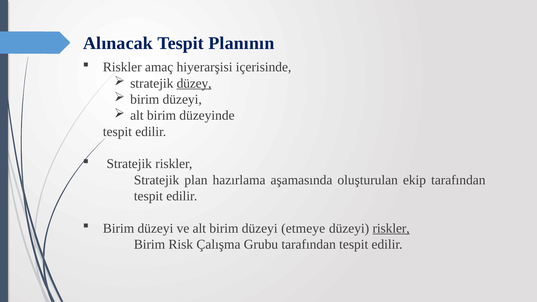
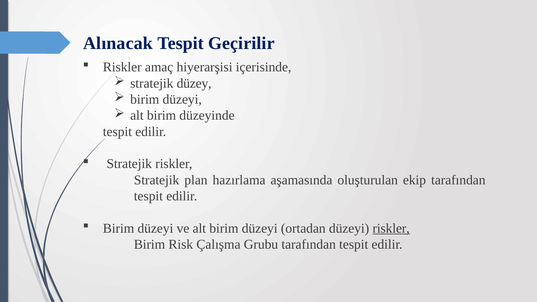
Planının: Planının -> Geçirilir
düzey underline: present -> none
etmeye: etmeye -> ortadan
